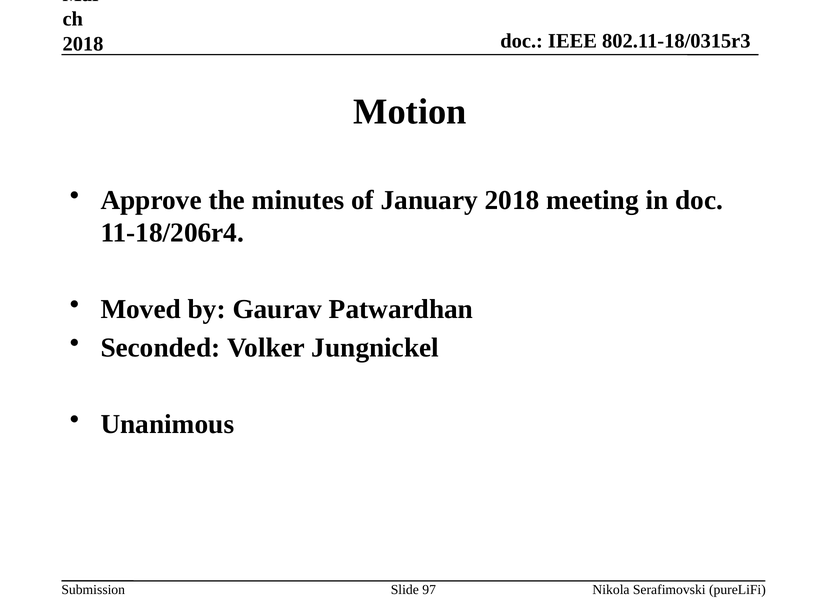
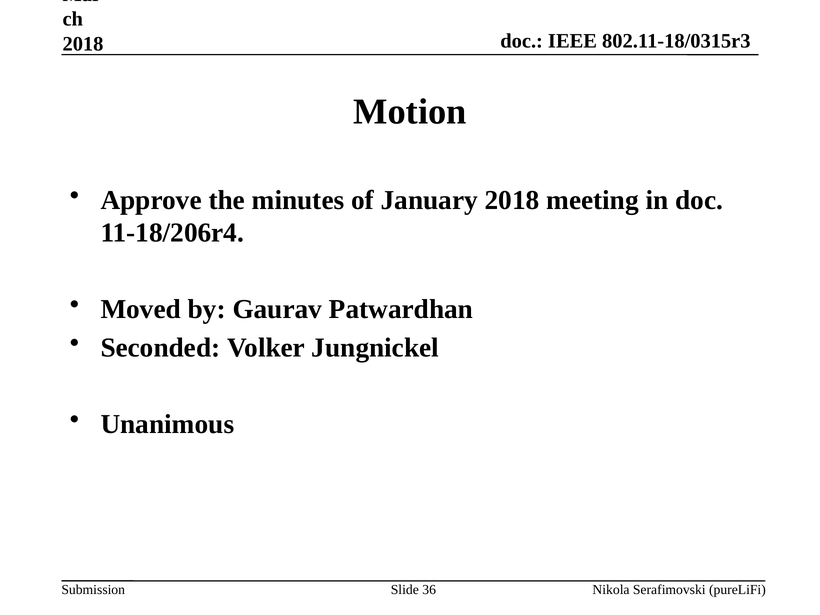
97: 97 -> 36
